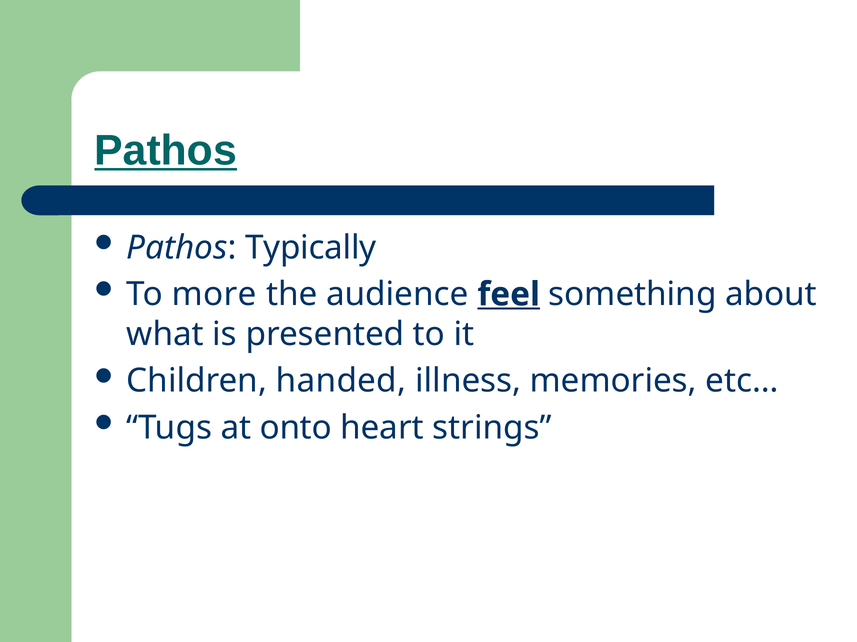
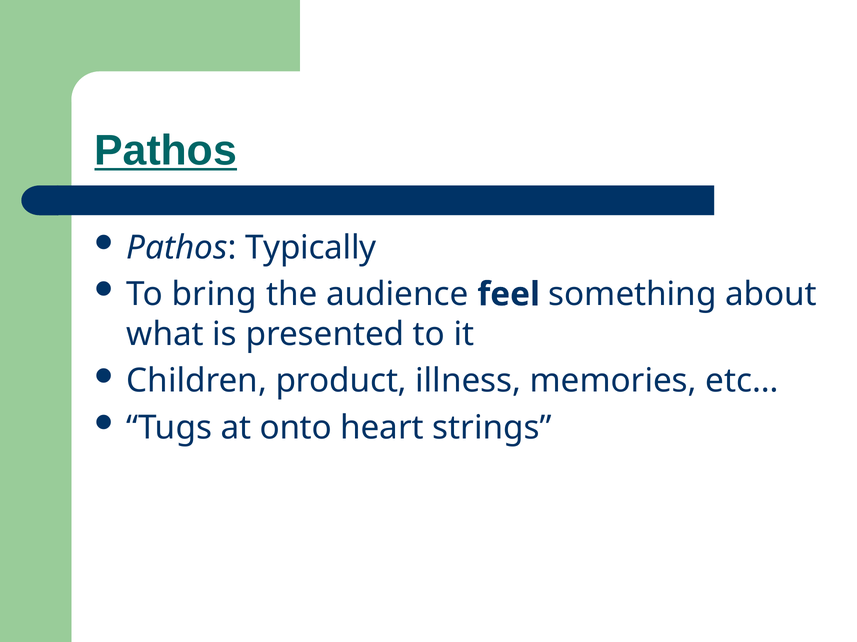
more: more -> bring
feel underline: present -> none
handed: handed -> product
